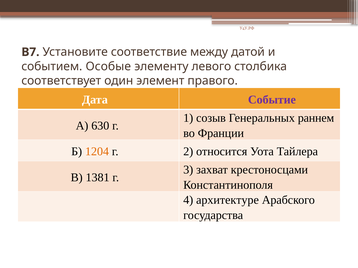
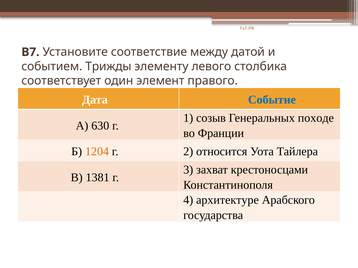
Особые: Особые -> Трижды
Событие colour: purple -> blue
раннем: раннем -> походе
